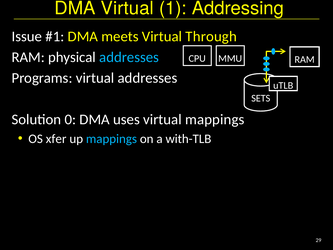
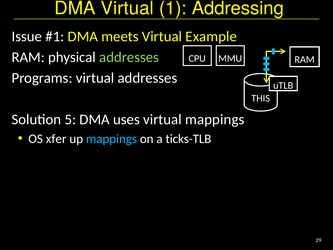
Through: Through -> Example
addresses at (129, 57) colour: light blue -> light green
SETS: SETS -> THIS
0: 0 -> 5
with-TLB: with-TLB -> ticks-TLB
